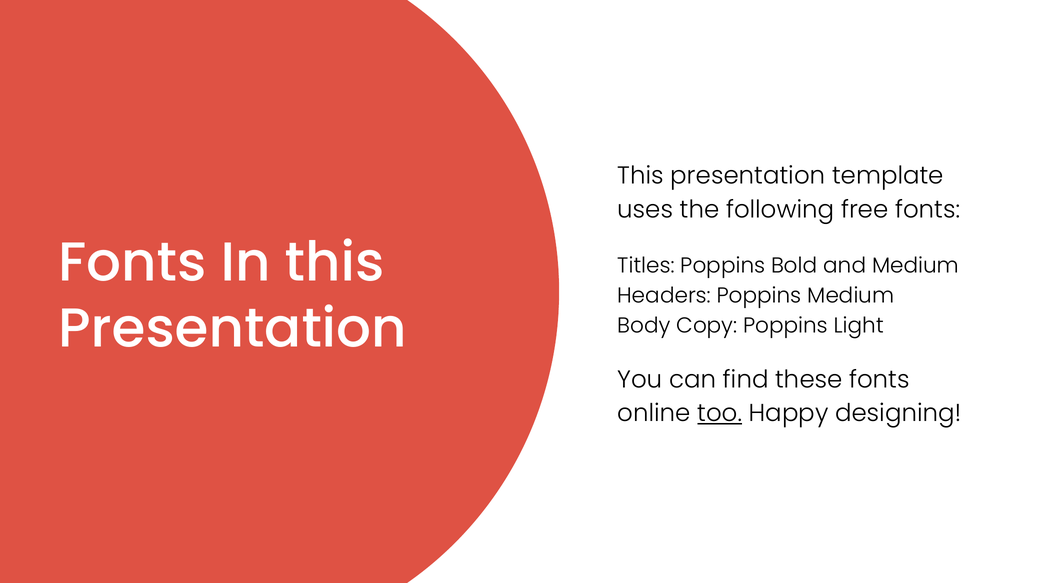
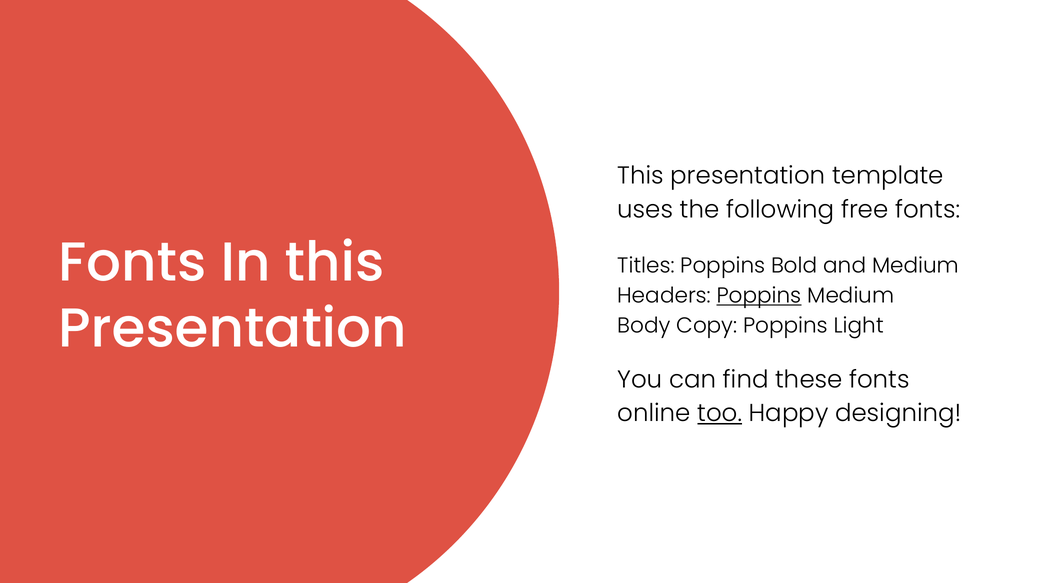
Poppins at (759, 296) underline: none -> present
